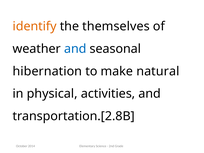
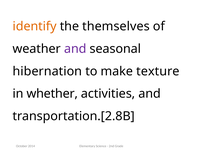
and at (75, 49) colour: blue -> purple
natural: natural -> texture
physical: physical -> whether
